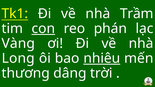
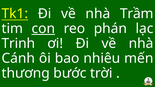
Vàng: Vàng -> Trinh
Long: Long -> Cánh
nhiêu underline: present -> none
dâng: dâng -> bước
